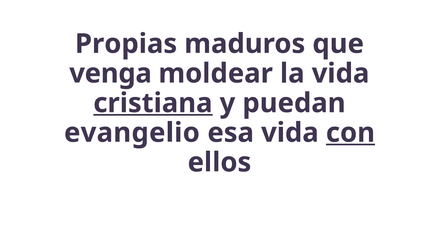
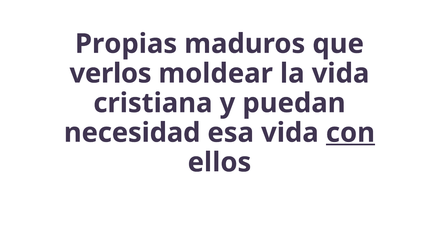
venga: venga -> verlos
cristiana underline: present -> none
evangelio: evangelio -> necesidad
